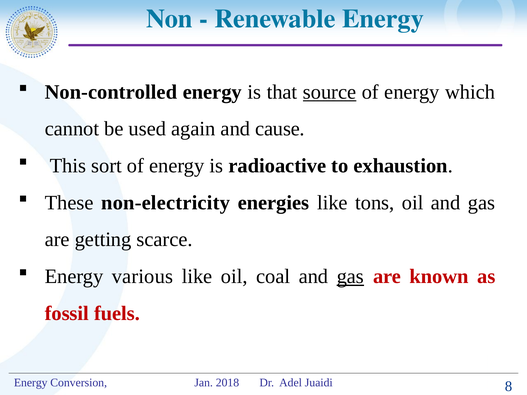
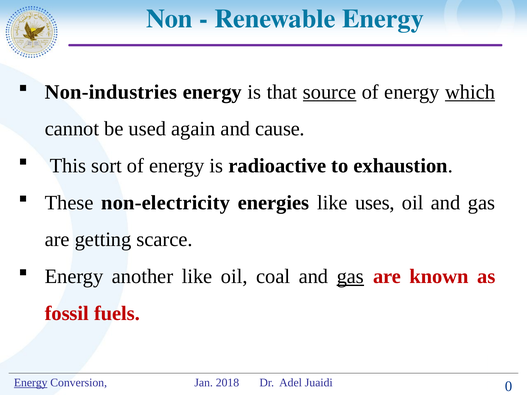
Non-controlled: Non-controlled -> Non-industries
which underline: none -> present
tons: tons -> uses
various: various -> another
Energy at (31, 383) underline: none -> present
8: 8 -> 0
